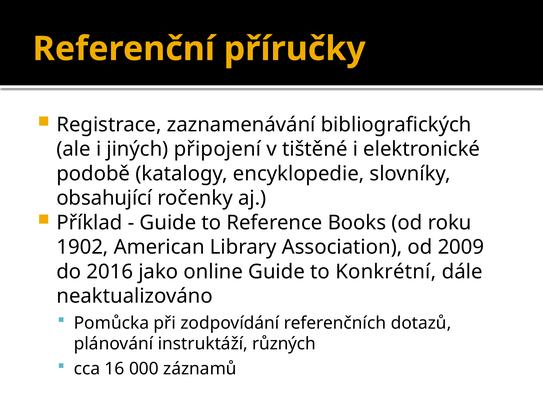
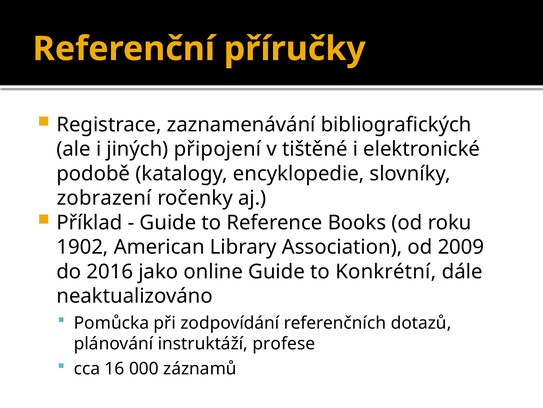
obsahující: obsahující -> zobrazení
různých: různých -> profese
